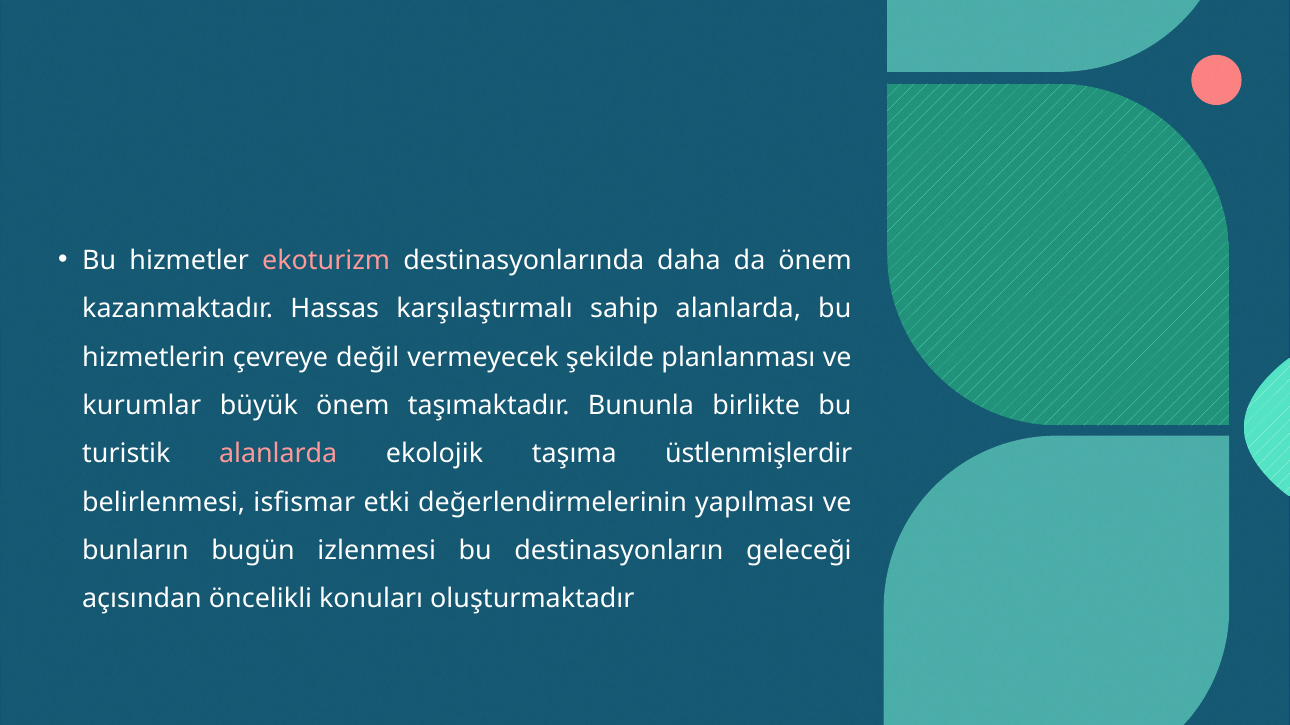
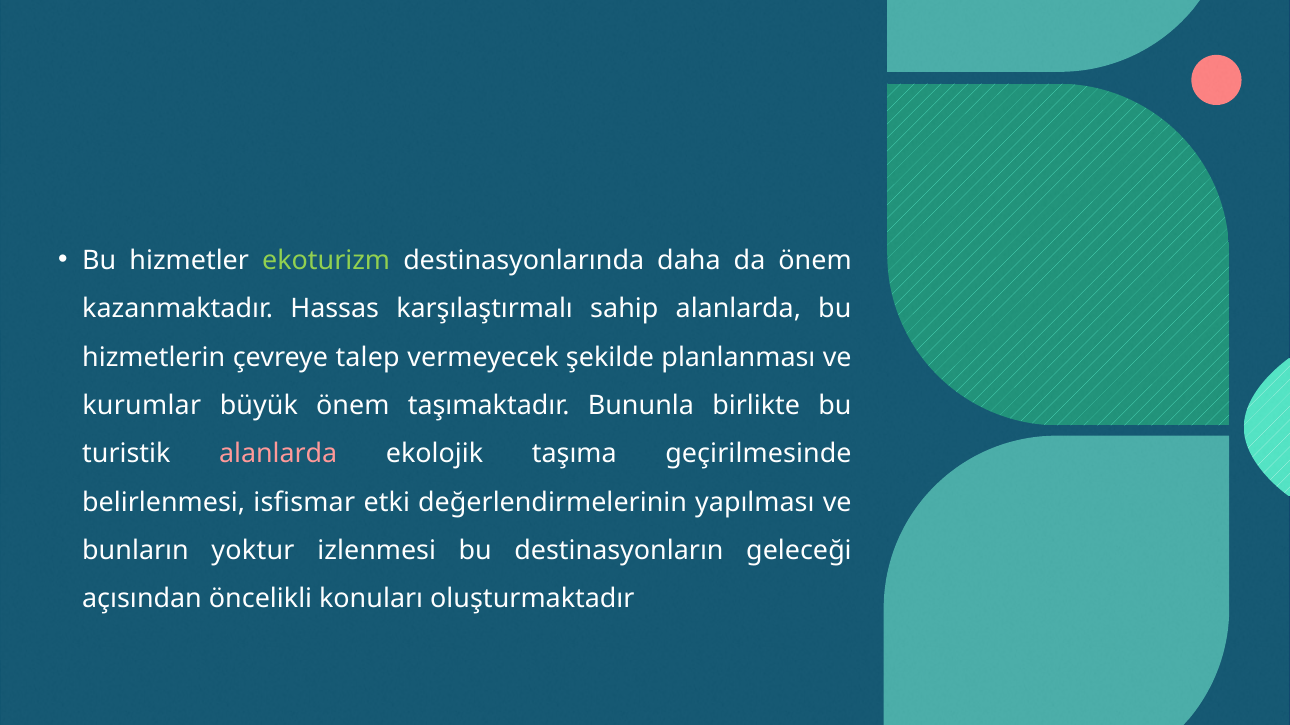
ekoturizm colour: pink -> light green
değil: değil -> talep
üstlenmişlerdir: üstlenmişlerdir -> geçirilmesinde
bugün: bugün -> yoktur
